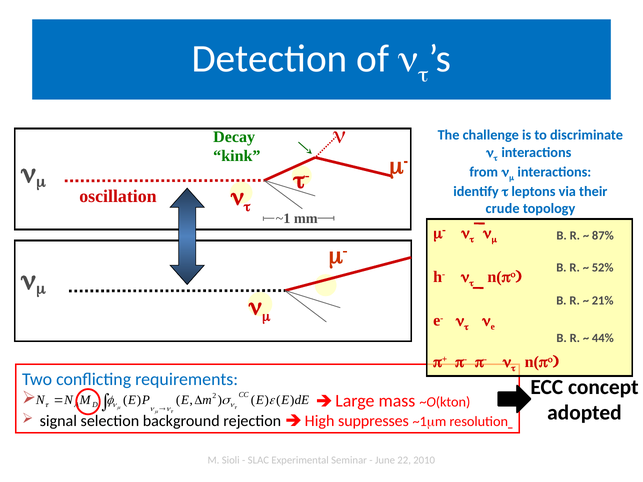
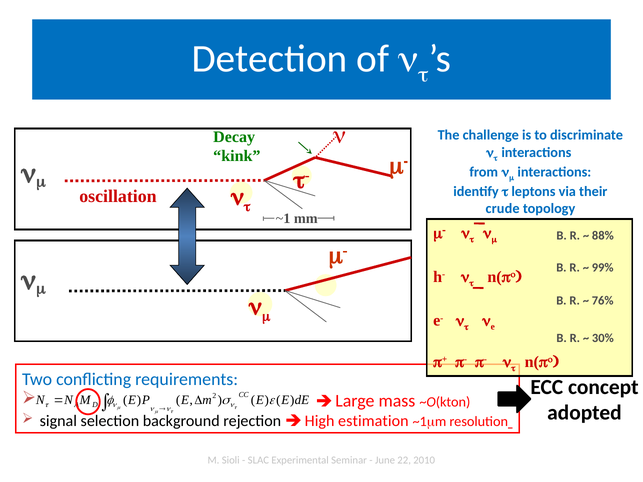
87%: 87% -> 88%
52%: 52% -> 99%
21%: 21% -> 76%
44%: 44% -> 30%
suppresses: suppresses -> estimation
